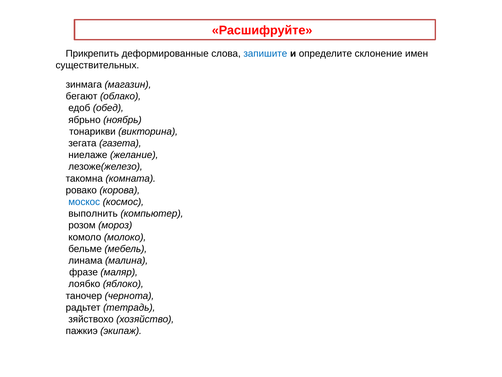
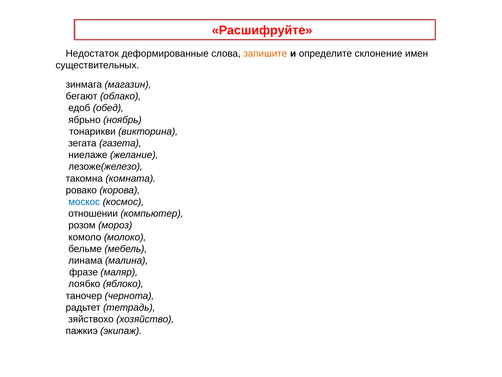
Прикрепить: Прикрепить -> Недостаток
запишите colour: blue -> orange
выполнить: выполнить -> отношении
